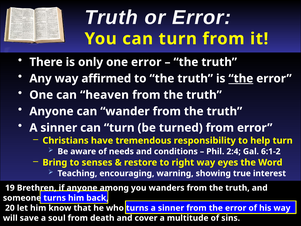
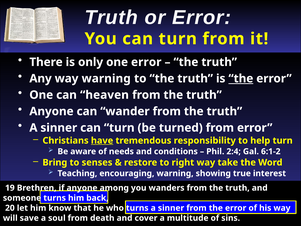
way affirmed: affirmed -> warning
have underline: none -> present
eyes: eyes -> take
